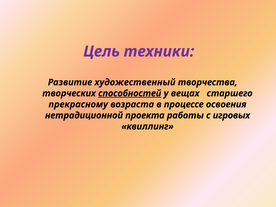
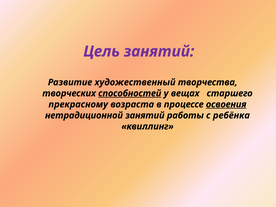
Цель техники: техники -> занятий
освоения underline: none -> present
нетрадиционной проекта: проекта -> занятий
игровых: игровых -> ребёнка
